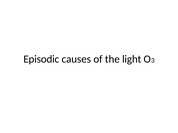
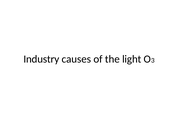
Episodic: Episodic -> Industry
